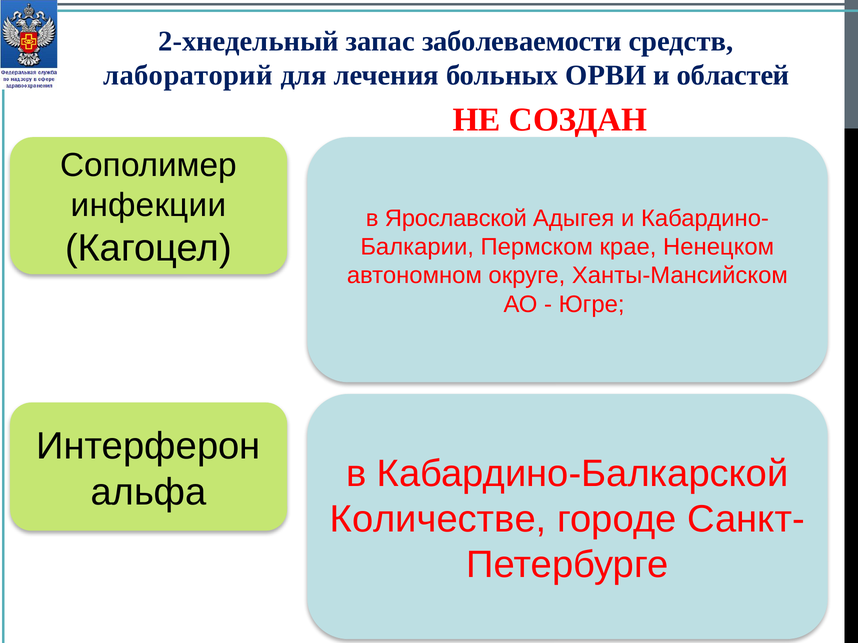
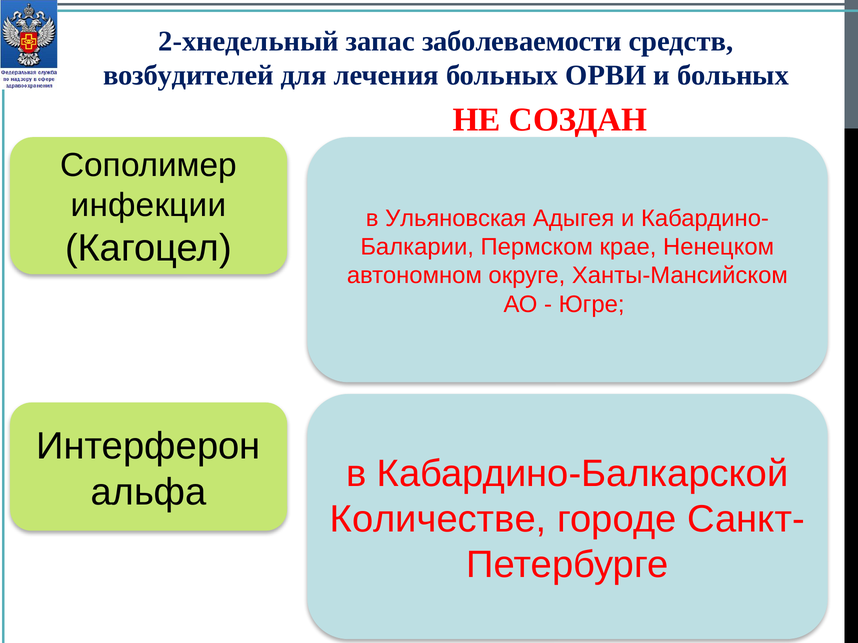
лабораторий: лабораторий -> возбудителей
и областей: областей -> больных
Ярославской: Ярославской -> Ульяновская
